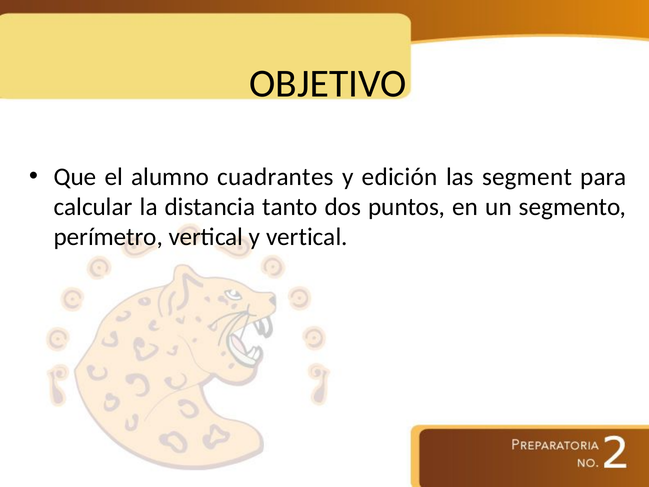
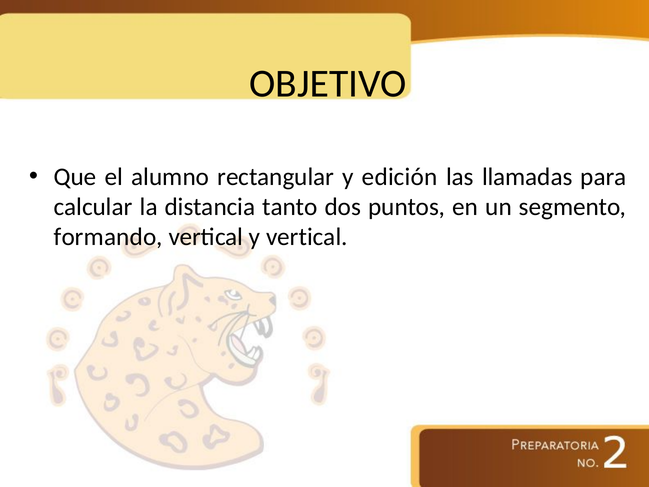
cuadrantes: cuadrantes -> rectangular
segment: segment -> llamadas
perímetro: perímetro -> formando
